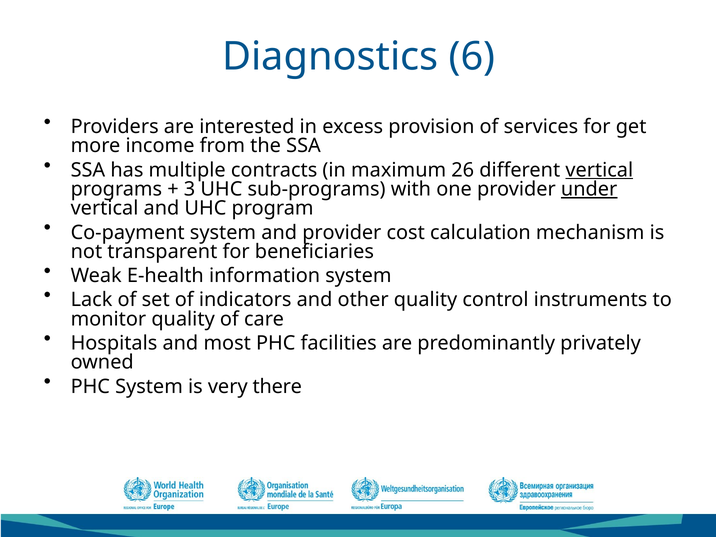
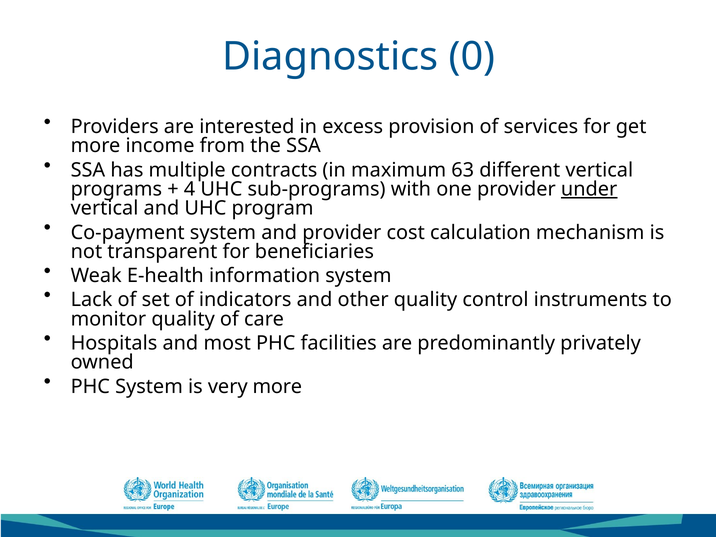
6: 6 -> 0
26: 26 -> 63
vertical at (599, 170) underline: present -> none
3: 3 -> 4
very there: there -> more
